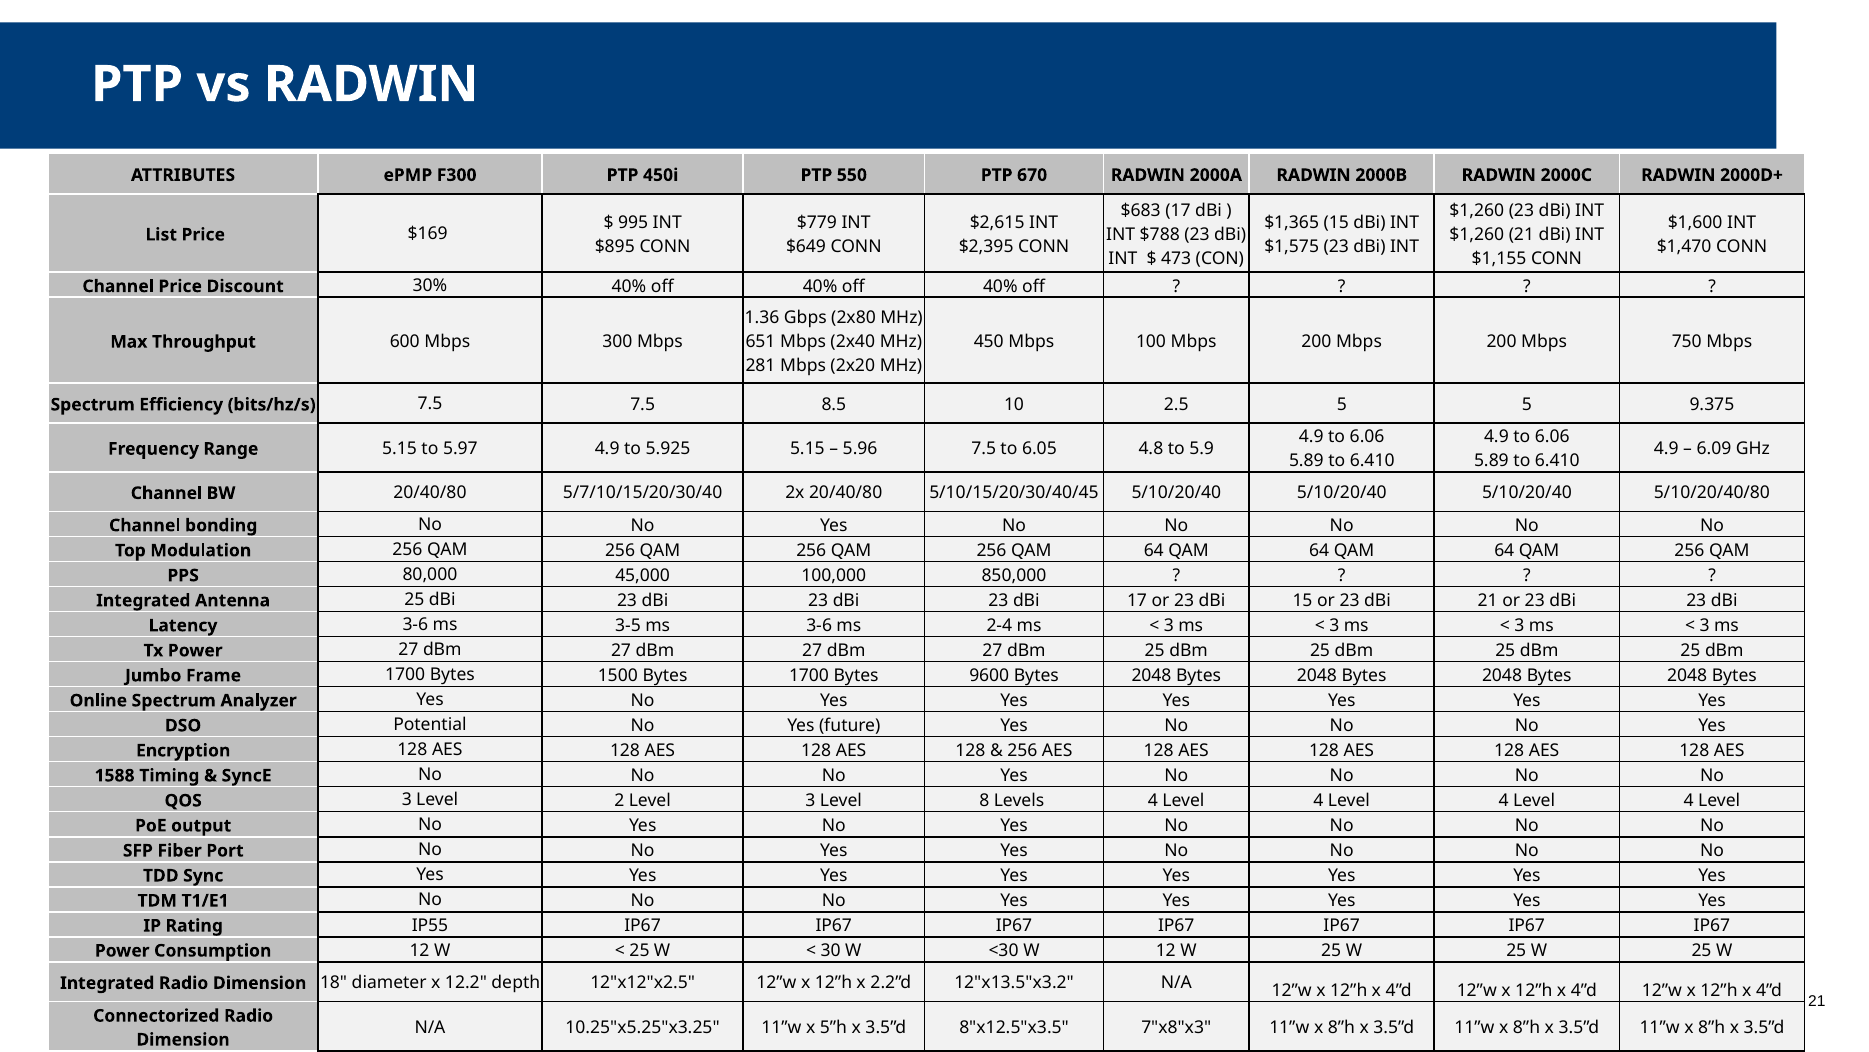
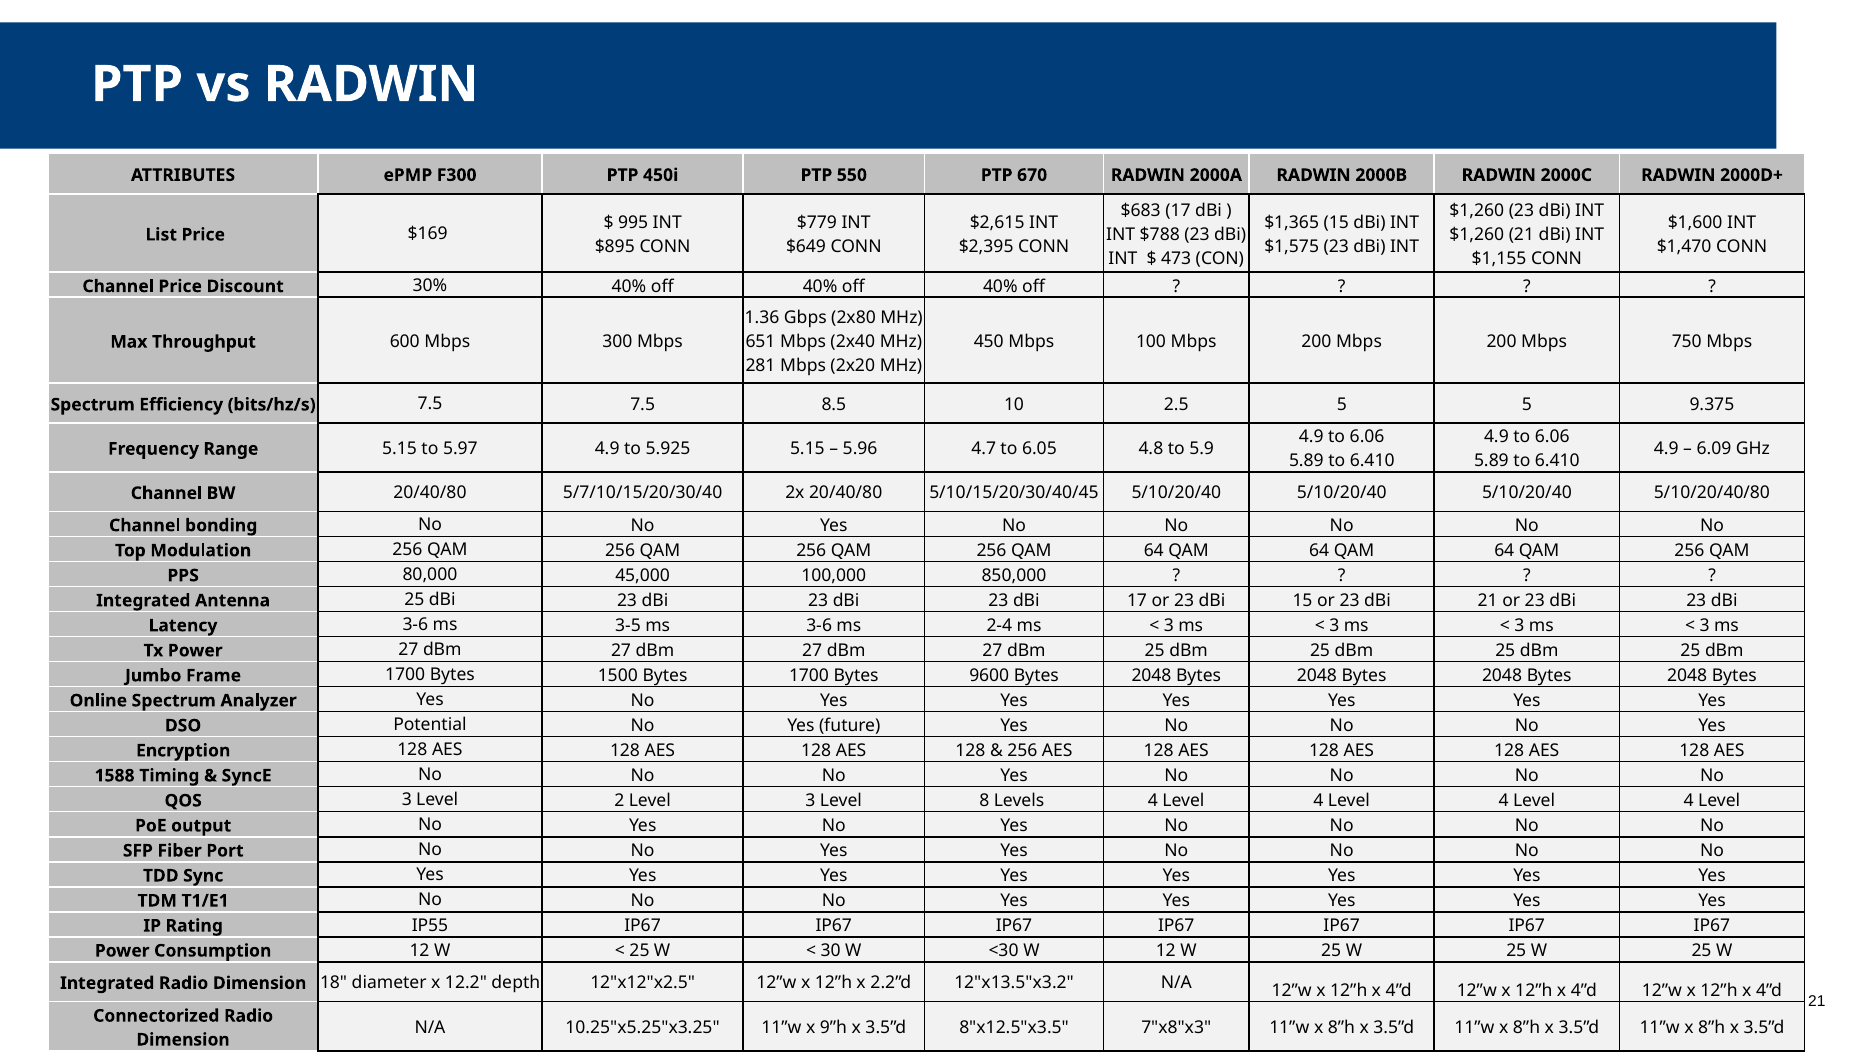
5.96 7.5: 7.5 -> 4.7
5”h: 5”h -> 9”h
